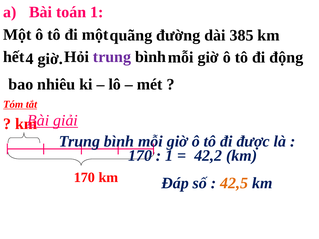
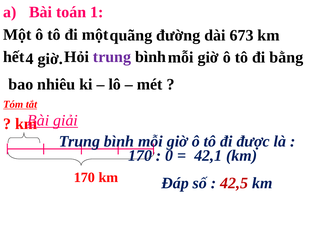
385: 385 -> 673
động: động -> bằng
1 at (169, 156): 1 -> 0
42,2: 42,2 -> 42,1
42,5 colour: orange -> red
